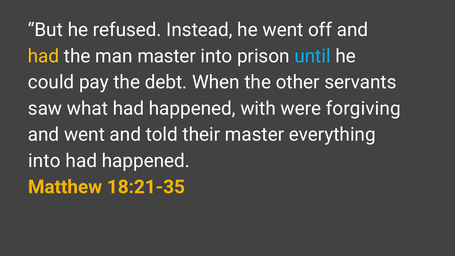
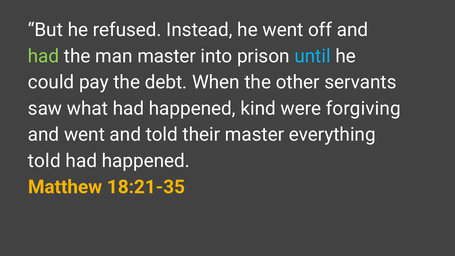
had at (44, 56) colour: yellow -> light green
with: with -> kind
into at (44, 161): into -> told
